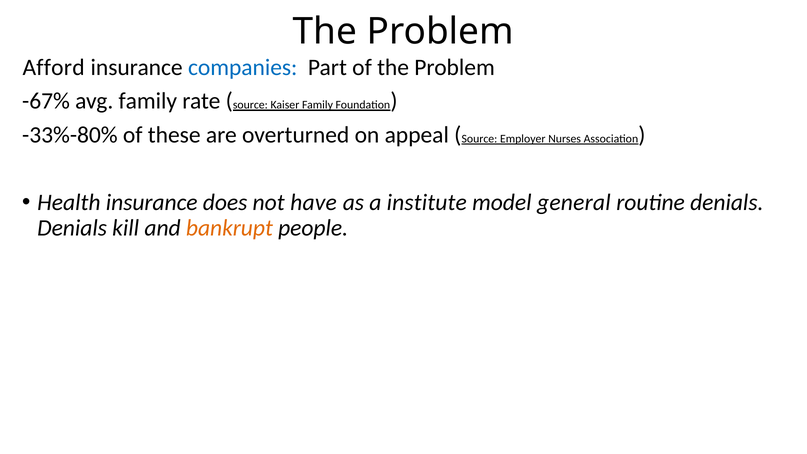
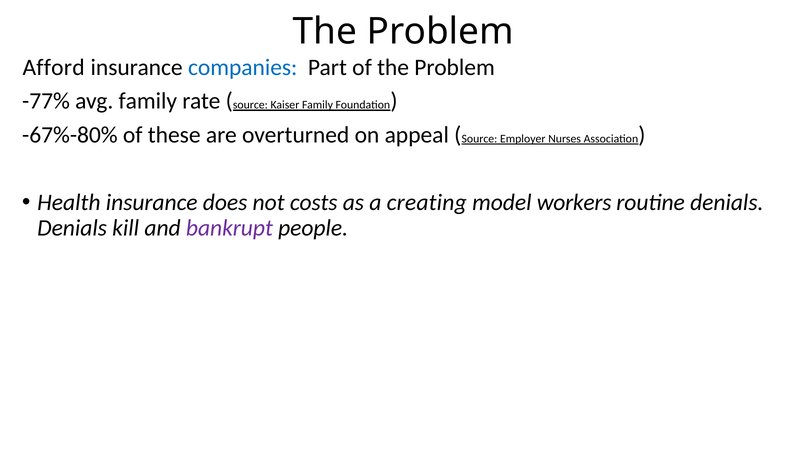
-67%: -67% -> -77%
-33%-80%: -33%-80% -> -67%-80%
have: have -> costs
institute: institute -> creating
general: general -> workers
bankrupt colour: orange -> purple
